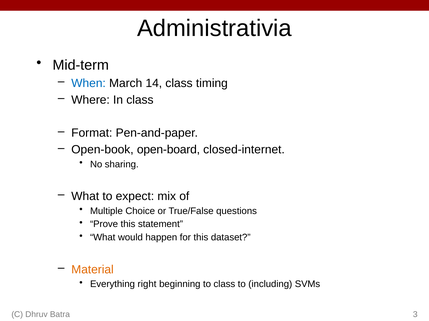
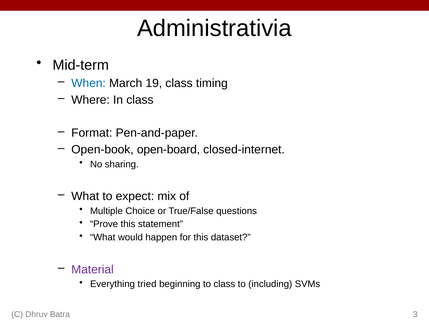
14: 14 -> 19
Material colour: orange -> purple
right: right -> tried
